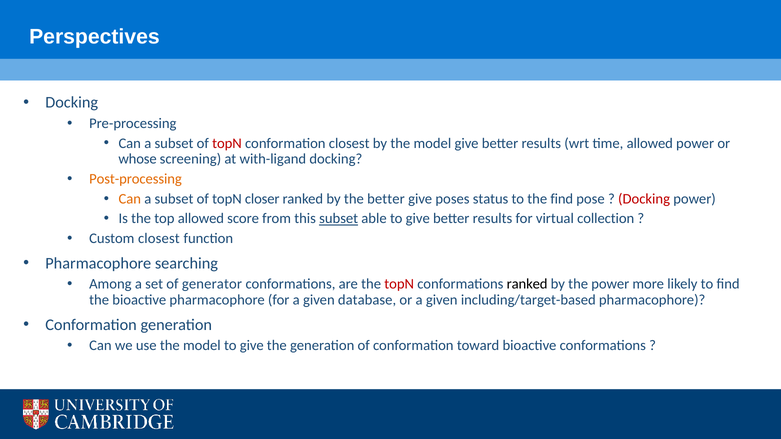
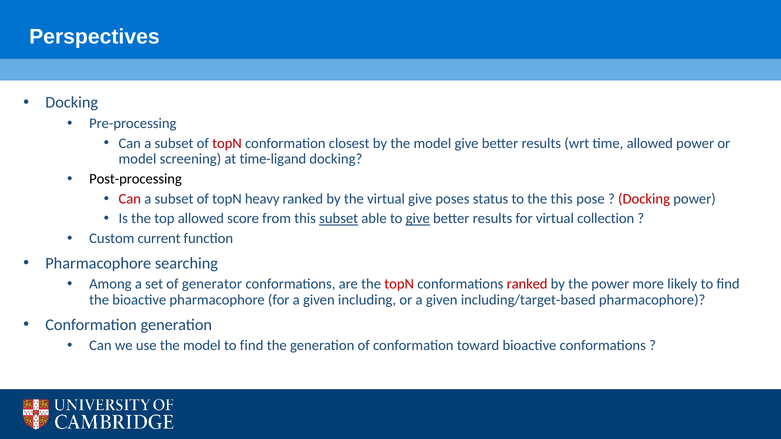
whose at (138, 159): whose -> model
with-ligand: with-ligand -> time-ligand
Post-processing colour: orange -> black
Can at (130, 199) colour: orange -> red
closer: closer -> heavy
the better: better -> virtual
the find: find -> this
give at (418, 219) underline: none -> present
Custom closest: closest -> current
ranked at (527, 284) colour: black -> red
database: database -> including
model to give: give -> find
